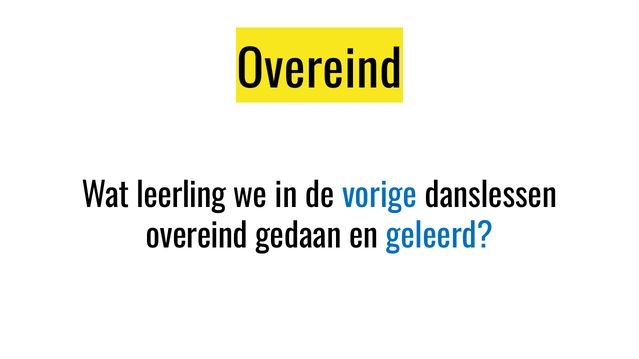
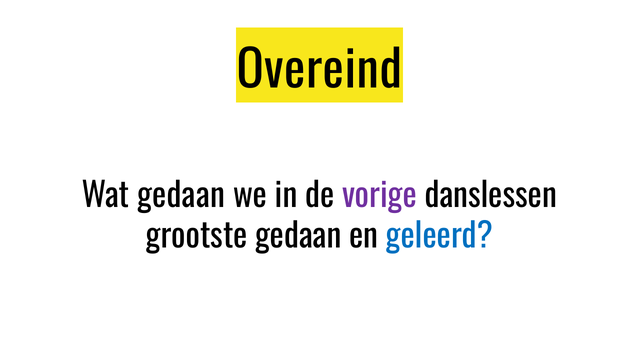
Wat leerling: leerling -> gedaan
vorige colour: blue -> purple
overeind at (197, 237): overeind -> grootste
